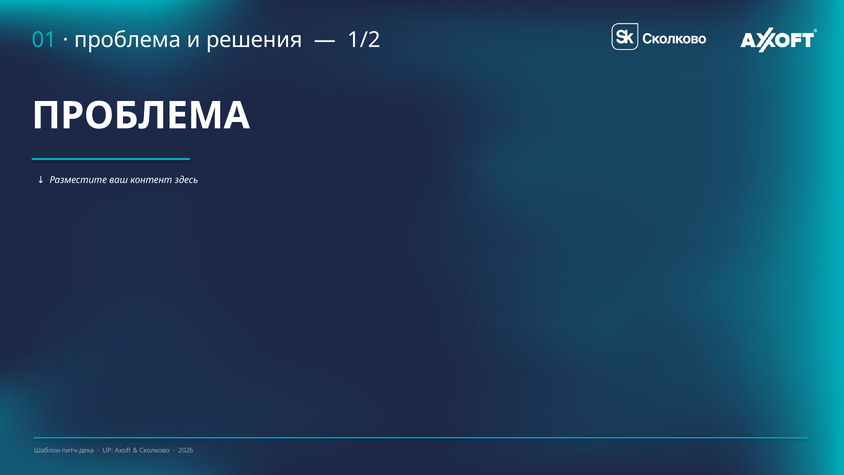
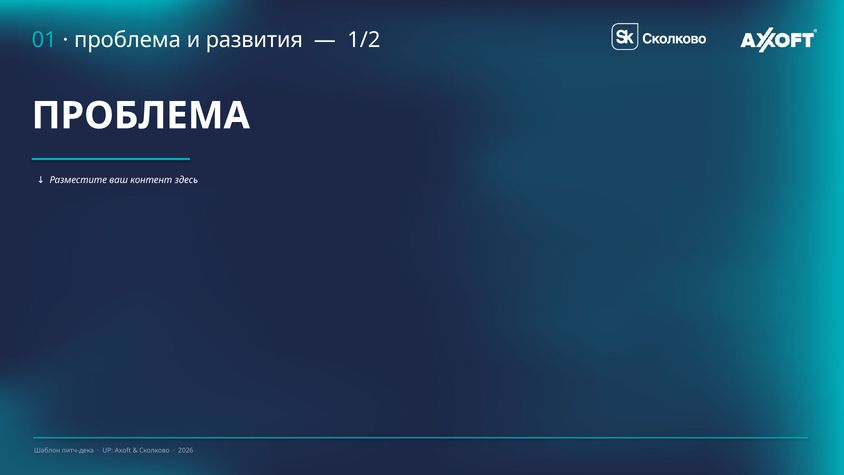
решения: решения -> развития
